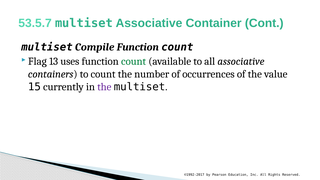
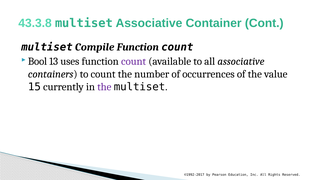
53.5.7: 53.5.7 -> 43.3.8
Flag: Flag -> Bool
count at (134, 61) colour: green -> purple
